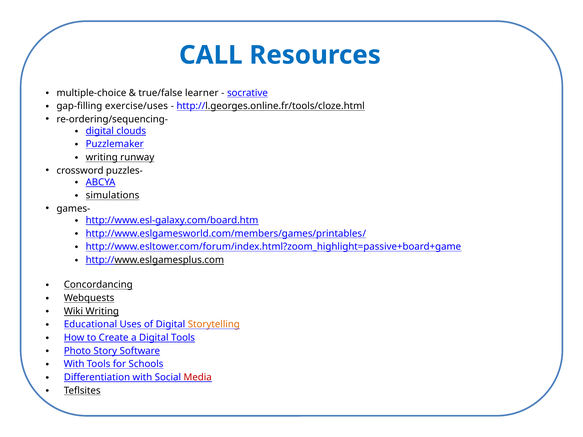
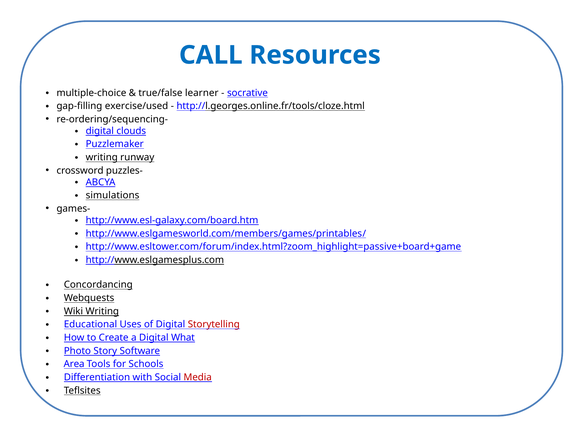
exercise/uses: exercise/uses -> exercise/used
Storytelling colour: orange -> red
Digital Tools: Tools -> What
With at (74, 364): With -> Area
